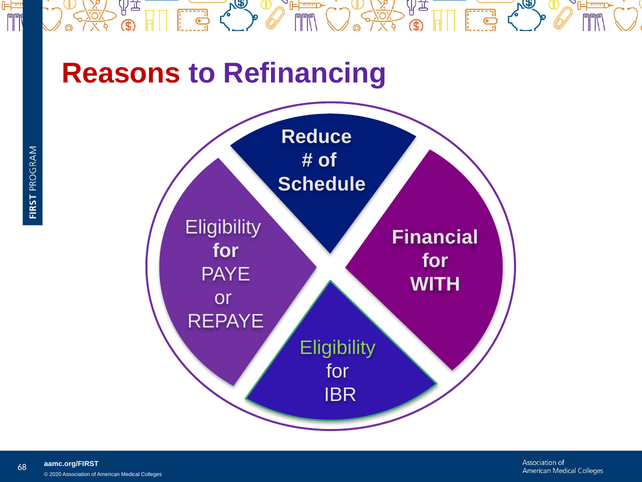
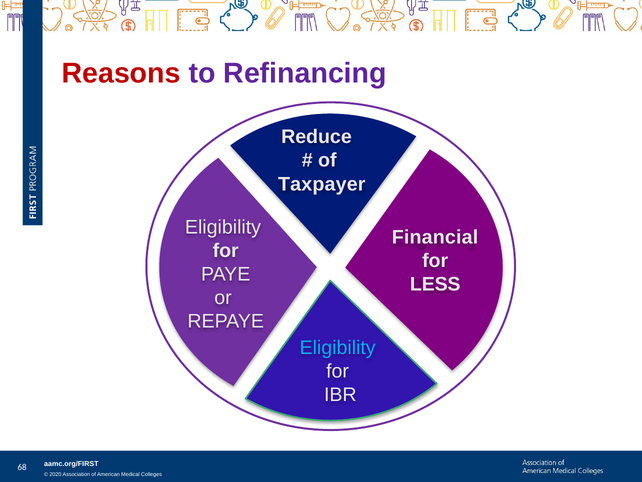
Schedule: Schedule -> Taxpayer
WITH: WITH -> LESS
Eligibility at (338, 347) colour: light green -> light blue
